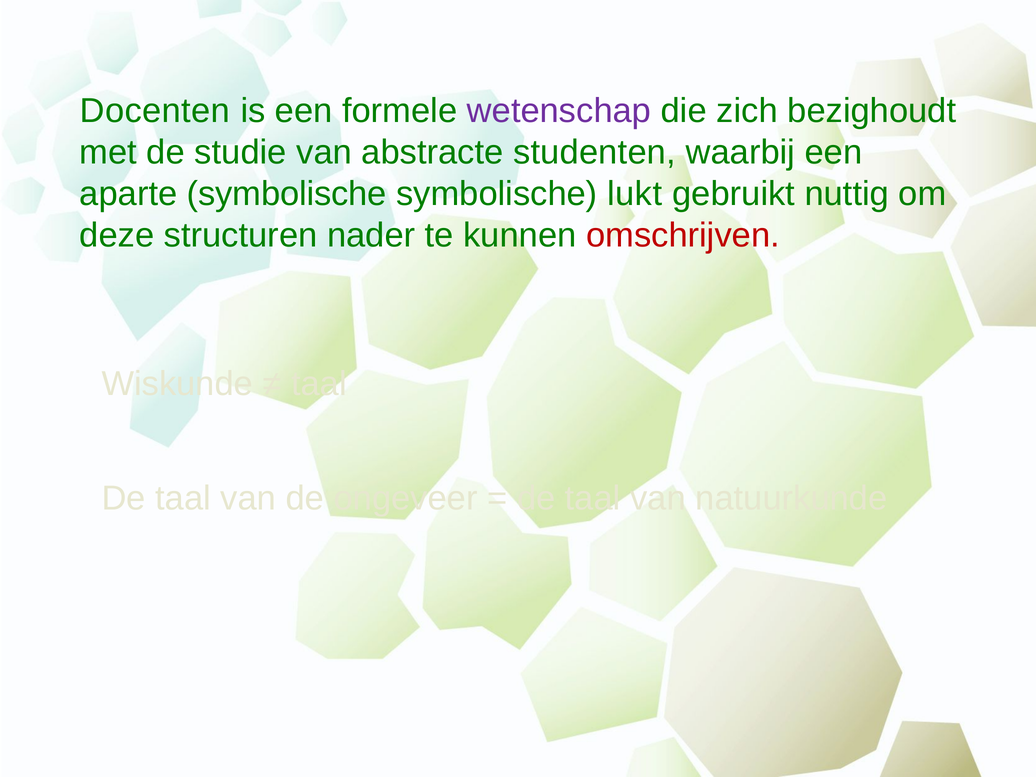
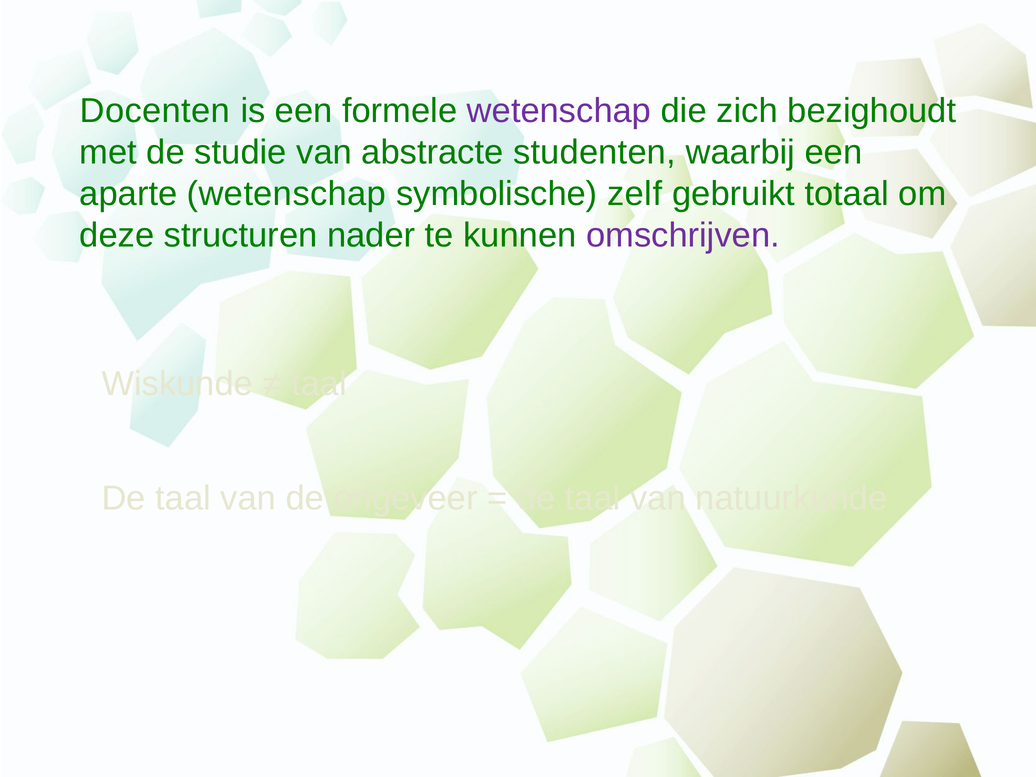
aparte symbolische: symbolische -> wetenschap
lukt: lukt -> zelf
nuttig: nuttig -> totaal
omschrijven colour: red -> purple
